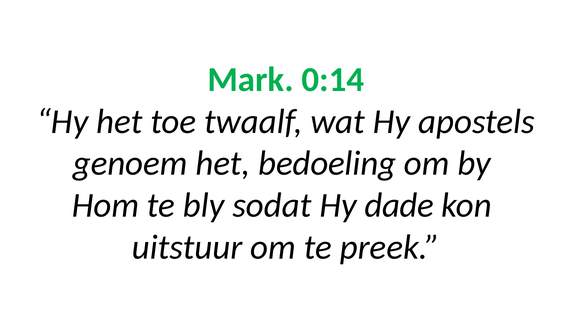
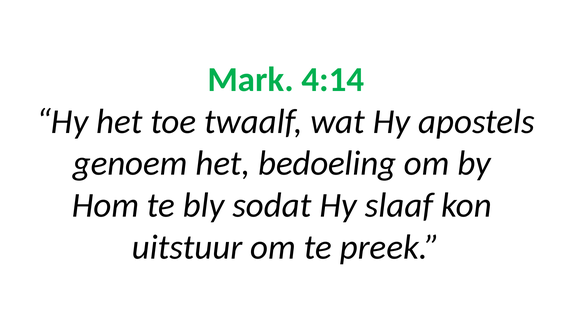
0:14: 0:14 -> 4:14
dade: dade -> slaaf
